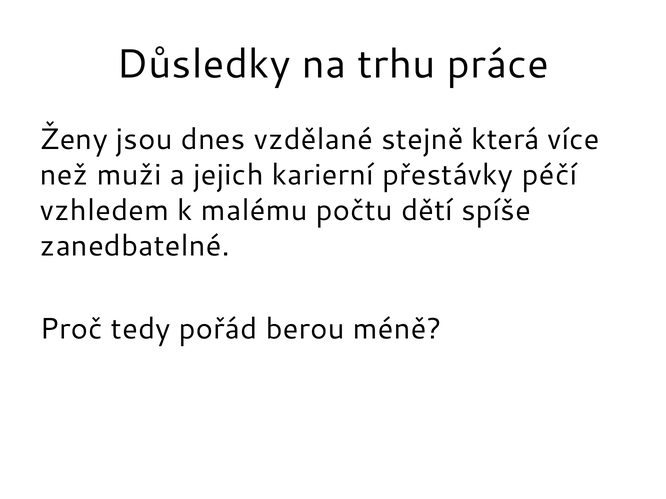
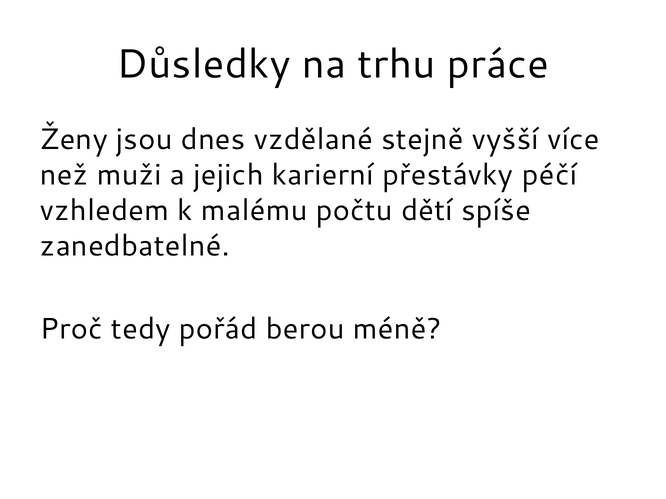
která: která -> vyšší
